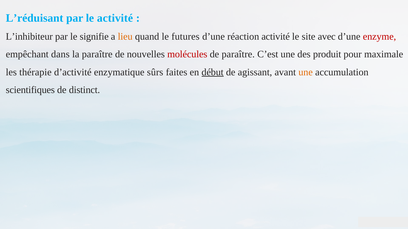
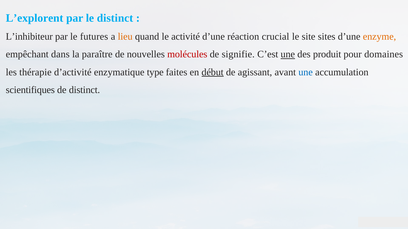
L’réduisant: L’réduisant -> L’explorent
le activité: activité -> distinct
signifie: signifie -> futures
futures: futures -> activité
réaction activité: activité -> crucial
avec: avec -> sites
enzyme colour: red -> orange
de paraître: paraître -> signifie
une at (288, 54) underline: none -> present
maximale: maximale -> domaines
sûrs: sûrs -> type
une at (306, 72) colour: orange -> blue
